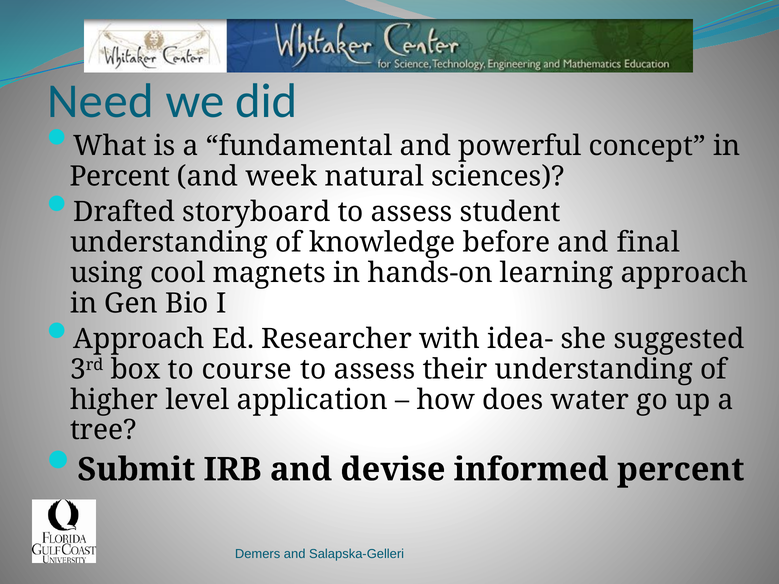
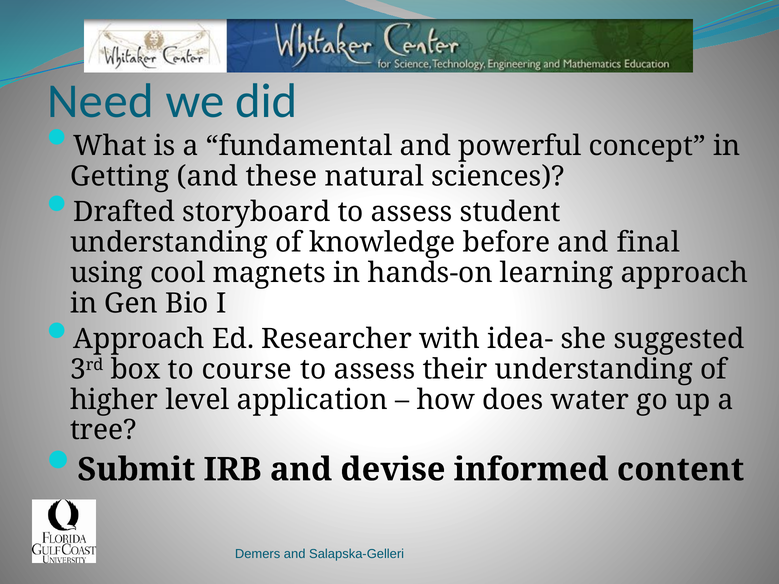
Percent at (120, 176): Percent -> Getting
week: week -> these
informed percent: percent -> content
